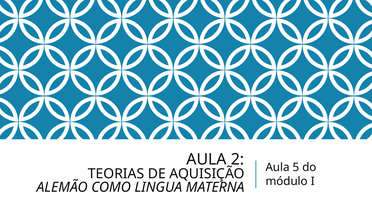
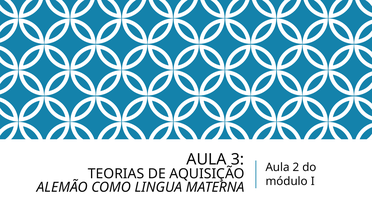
2: 2 -> 3
5: 5 -> 2
